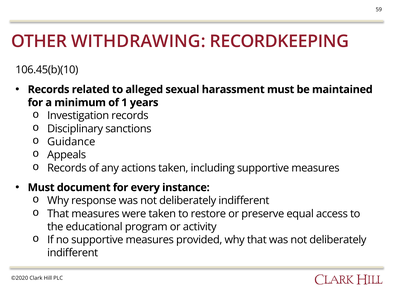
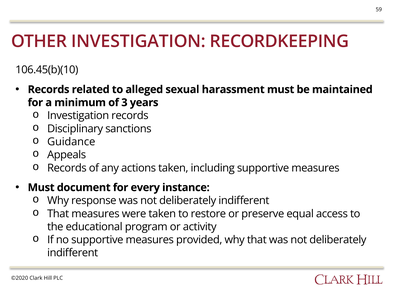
OTHER WITHDRAWING: WITHDRAWING -> INVESTIGATION
1: 1 -> 3
